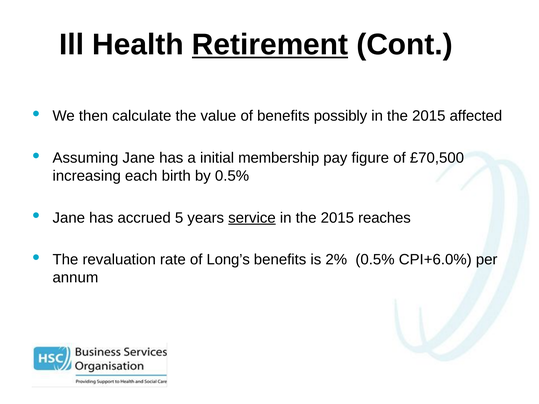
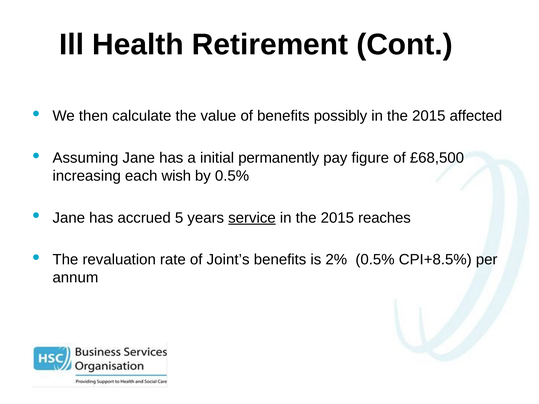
Retirement underline: present -> none
membership: membership -> permanently
£70,500: £70,500 -> £68,500
birth: birth -> wish
Long’s: Long’s -> Joint’s
CPI+6.0%: CPI+6.0% -> CPI+8.5%
